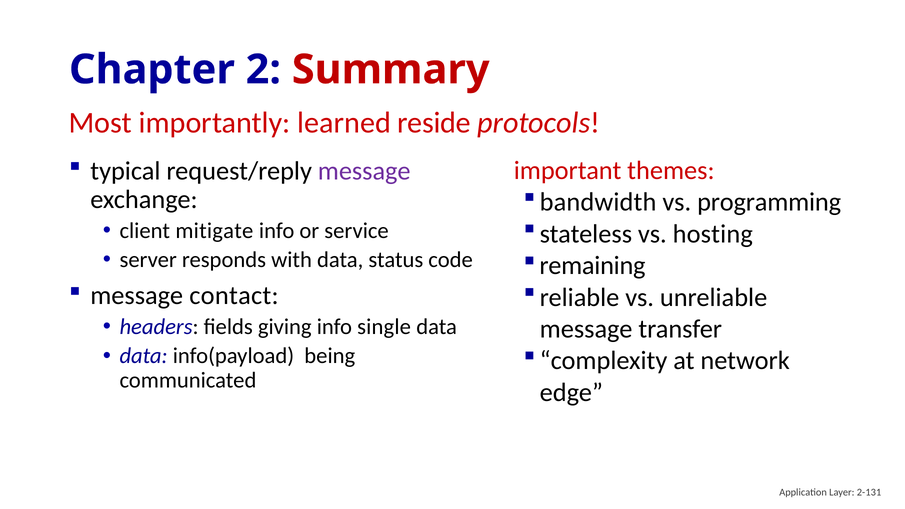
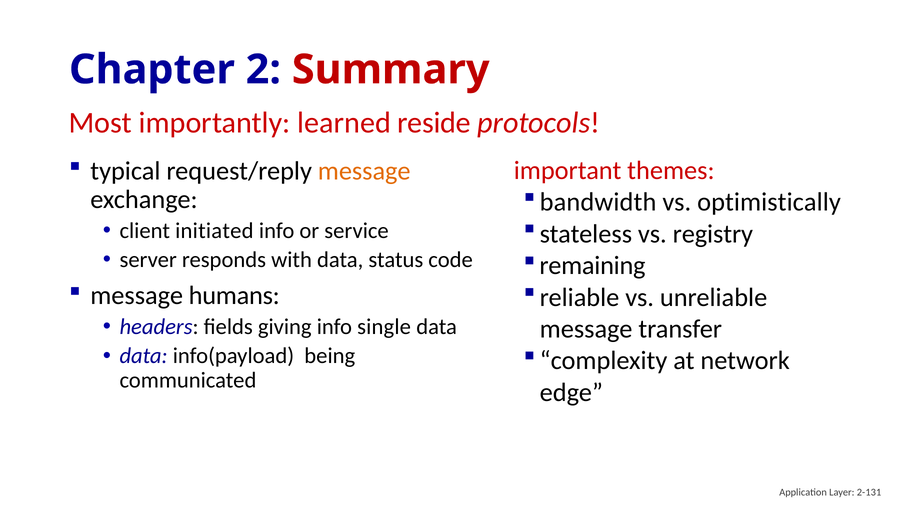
message at (364, 171) colour: purple -> orange
programming: programming -> optimistically
mitigate: mitigate -> initiated
hosting: hosting -> registry
contact: contact -> humans
